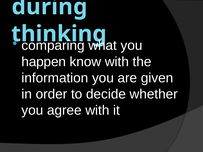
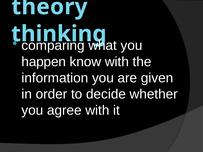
during: during -> theory
